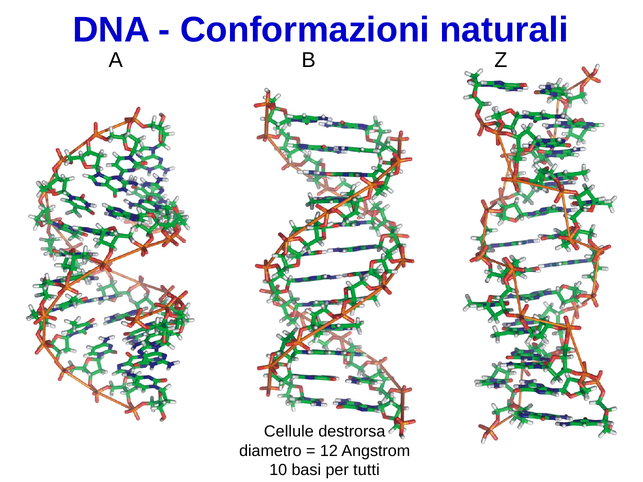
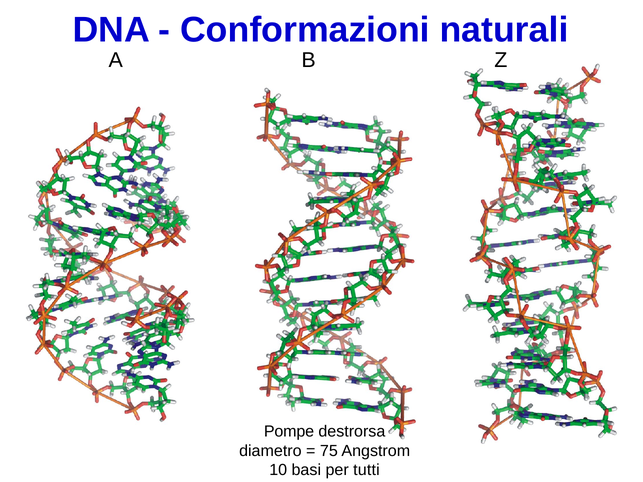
Cellule: Cellule -> Pompe
12: 12 -> 75
